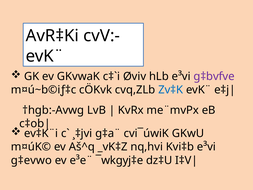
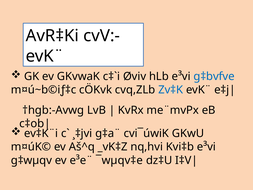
g‡bvfve colour: purple -> blue
g‡evwo: g‡evwo -> g‡wµqv
¯wkgyj‡e: ¯wkgyj‡e -> ¯wµqv‡e
